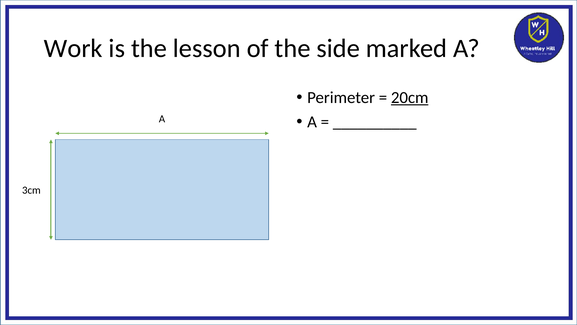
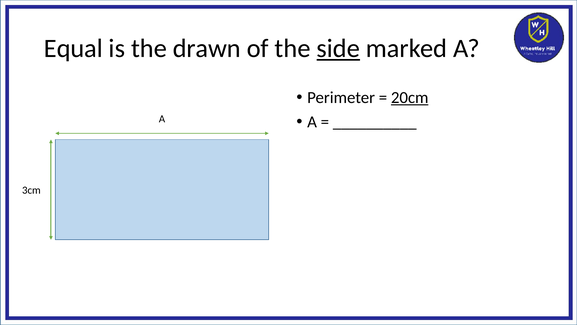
Work: Work -> Equal
lesson: lesson -> drawn
side underline: none -> present
